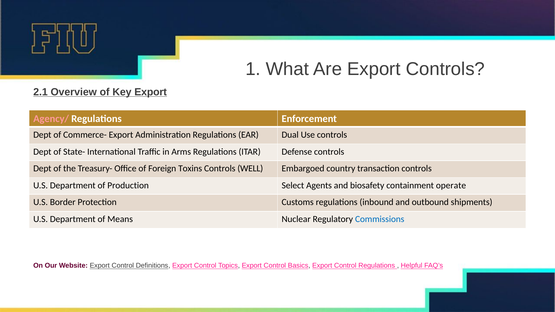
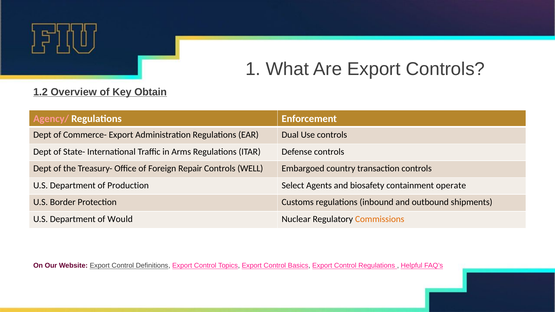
2.1: 2.1 -> 1.2
Key Export: Export -> Obtain
Toxins: Toxins -> Repair
Means: Means -> Would
Commissions colour: blue -> orange
